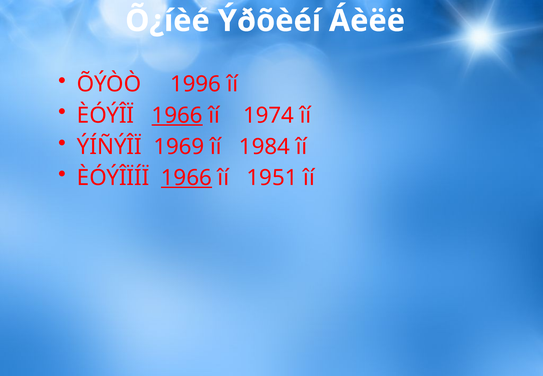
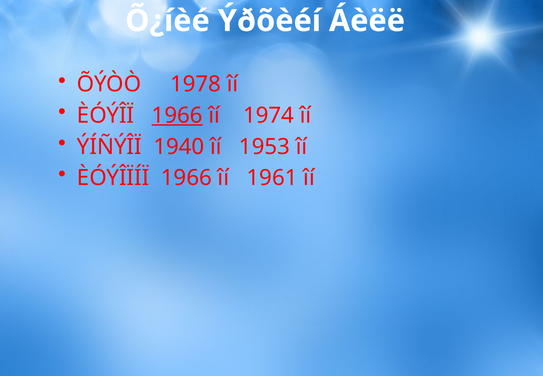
1996: 1996 -> 1978
1969: 1969 -> 1940
1984: 1984 -> 1953
1966 at (186, 178) underline: present -> none
1951: 1951 -> 1961
